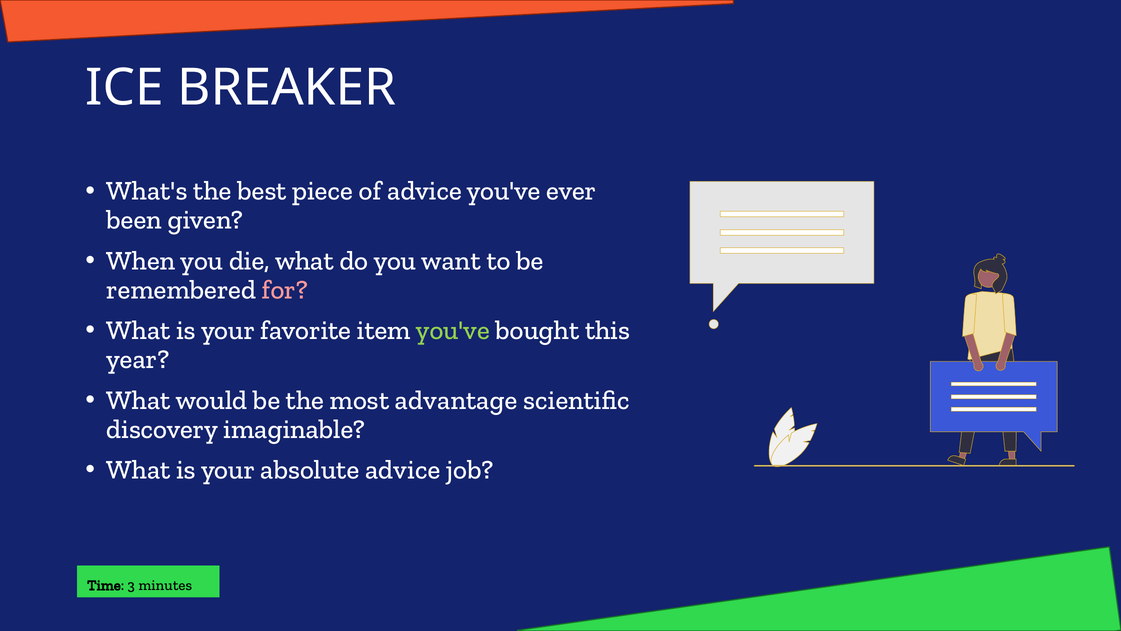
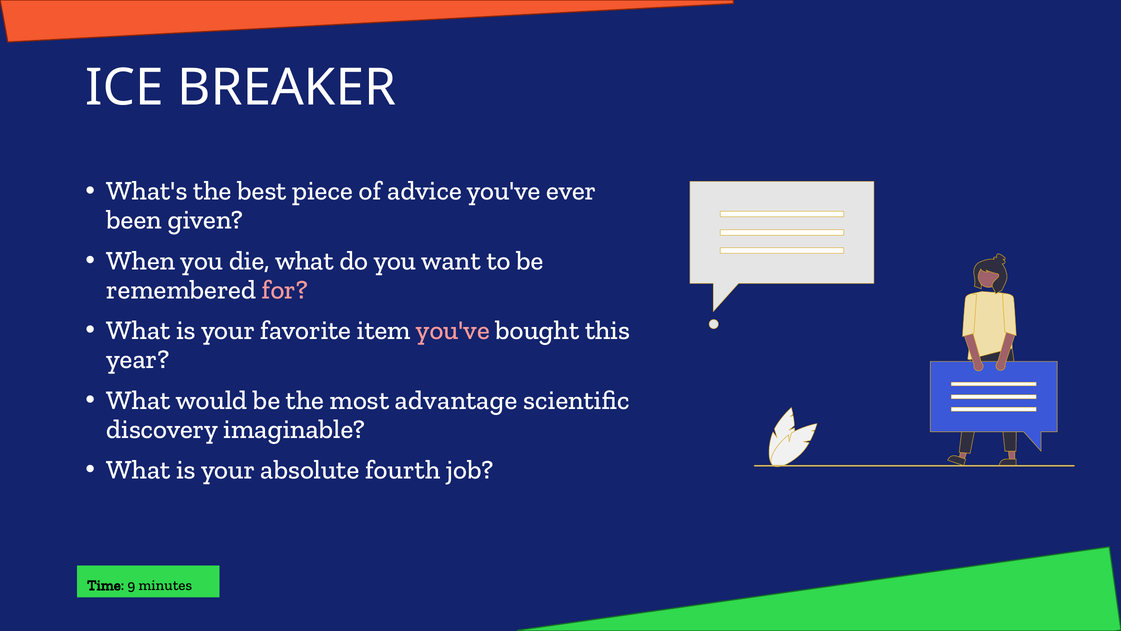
you've at (453, 330) colour: light green -> pink
absolute advice: advice -> fourth
3: 3 -> 9
